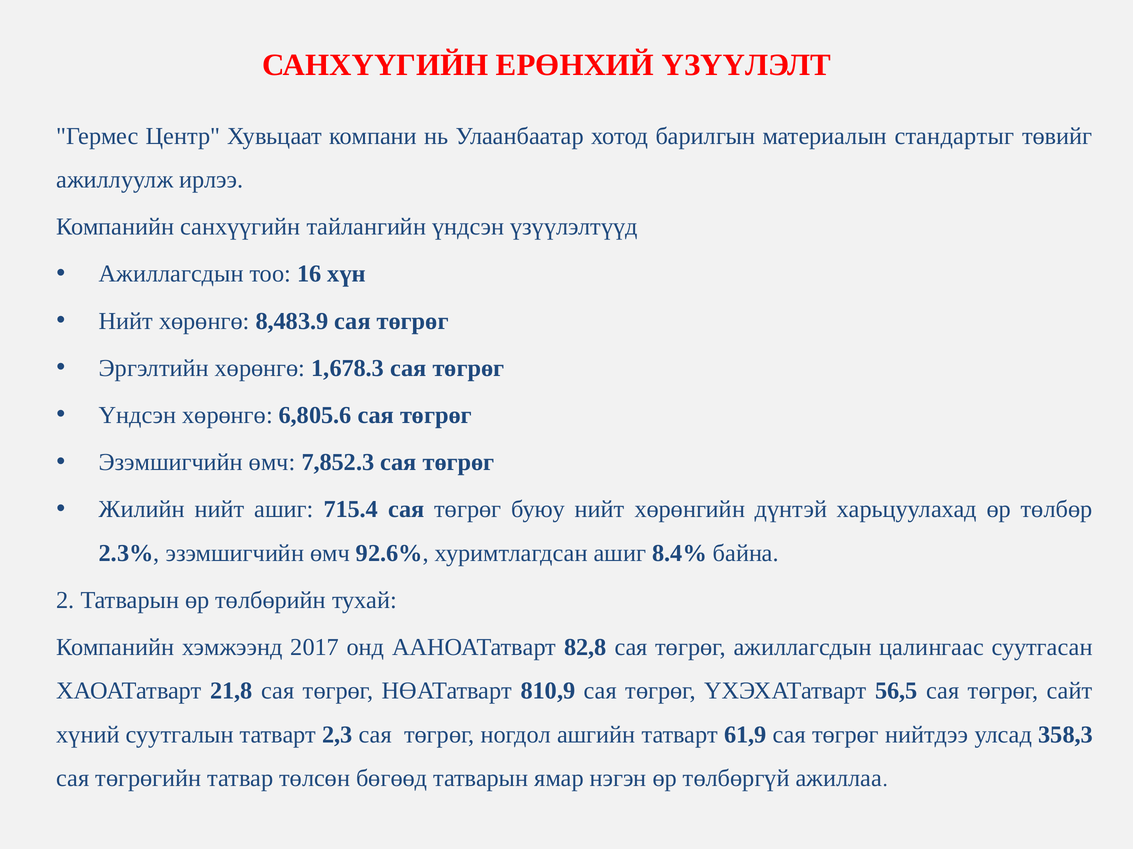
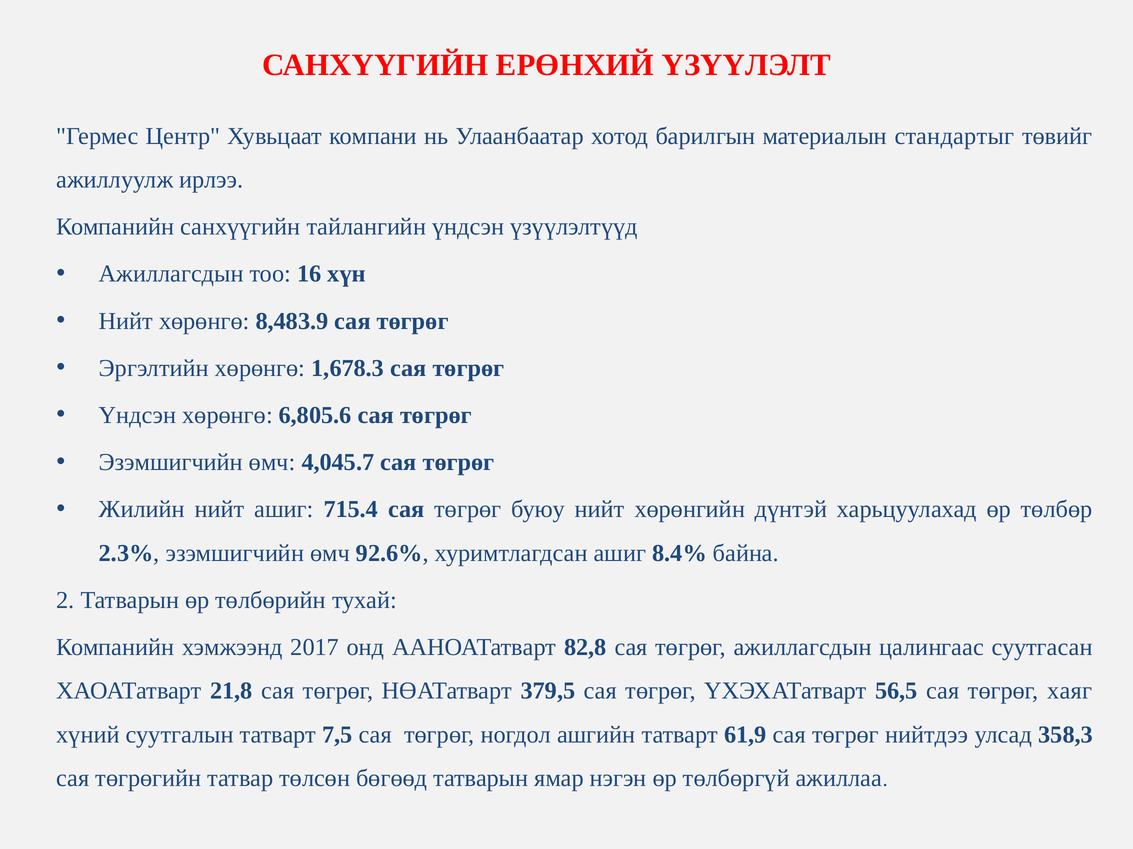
7,852.3: 7,852.3 -> 4,045.7
810,9: 810,9 -> 379,5
сайт: сайт -> хаяг
2,3: 2,3 -> 7,5
